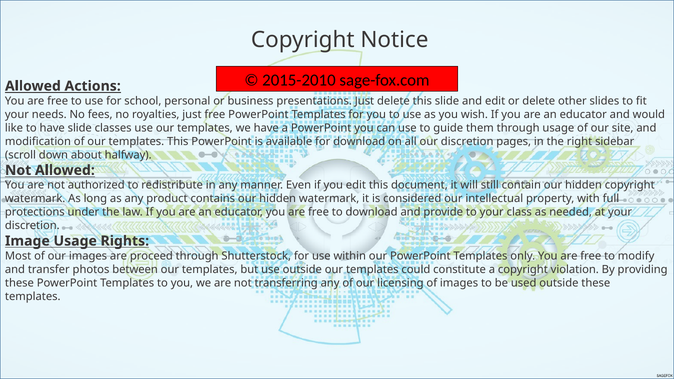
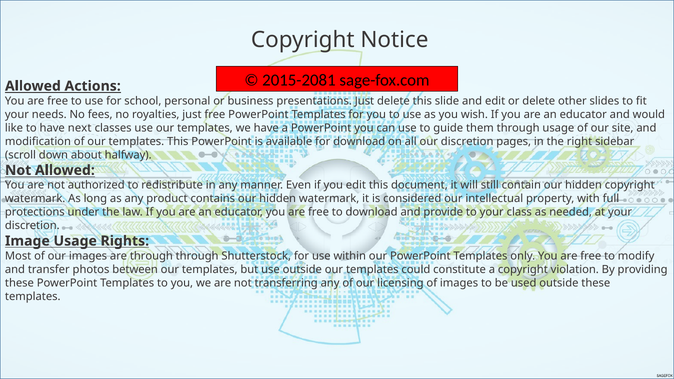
2015-2010: 2015-2010 -> 2015-2081
have slide: slide -> next
are proceed: proceed -> through
